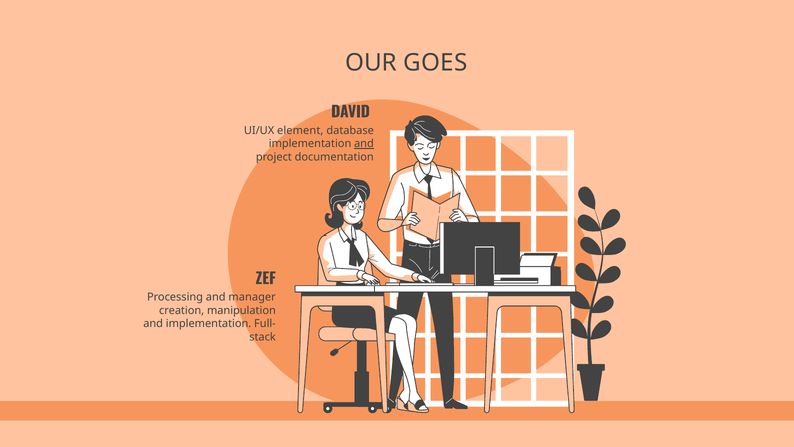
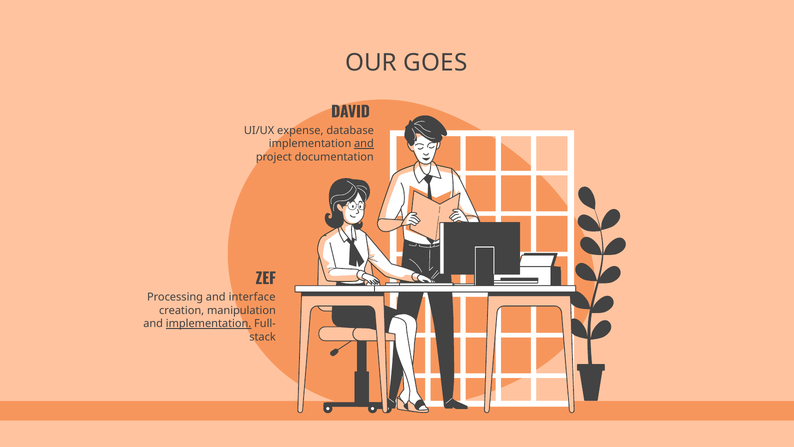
element: element -> expense
manager: manager -> interface
implementation at (209, 323) underline: none -> present
